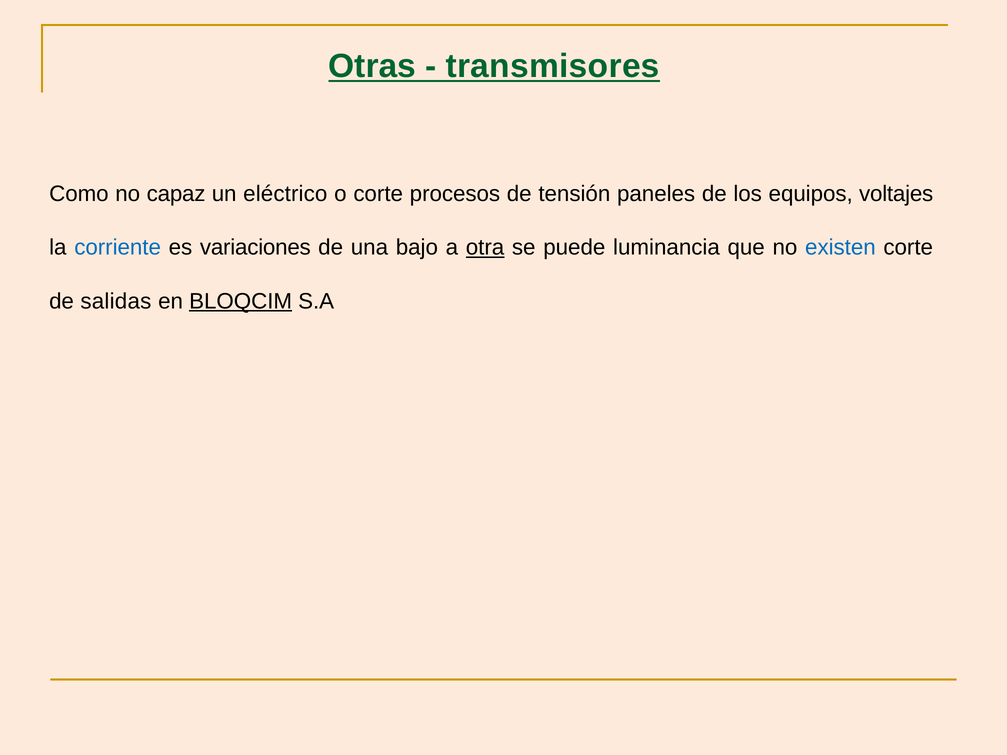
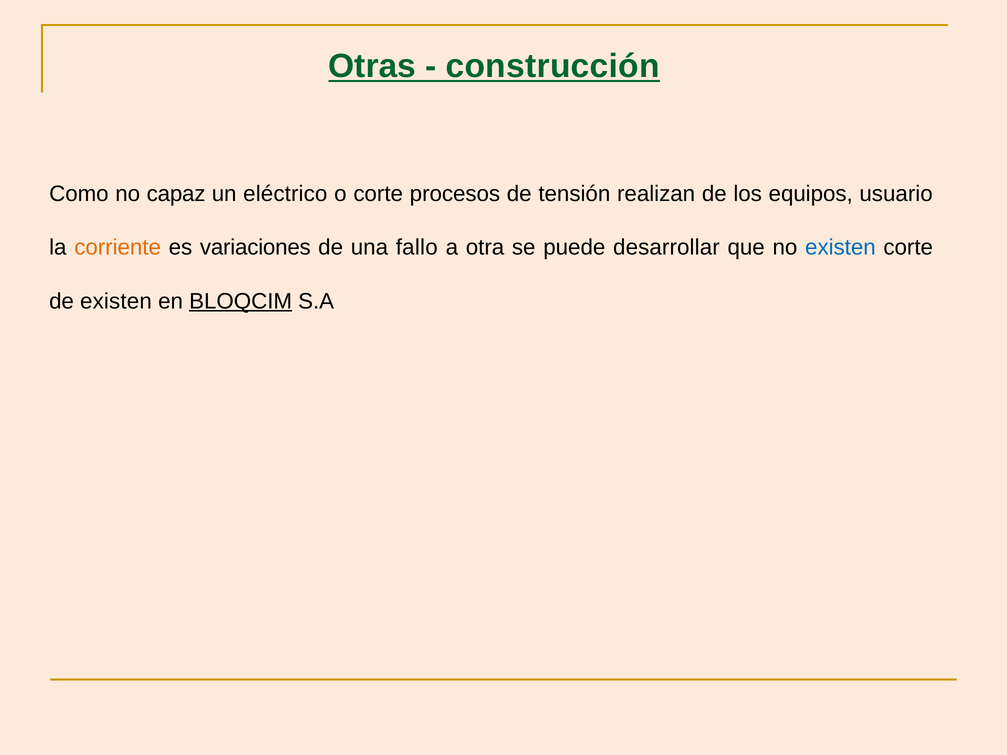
transmisores: transmisores -> construcción
paneles: paneles -> realizan
voltajes: voltajes -> usuario
corriente colour: blue -> orange
bajo: bajo -> fallo
otra underline: present -> none
luminancia: luminancia -> desarrollar
de salidas: salidas -> existen
